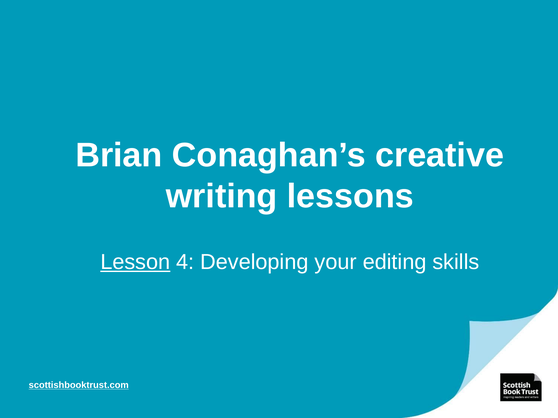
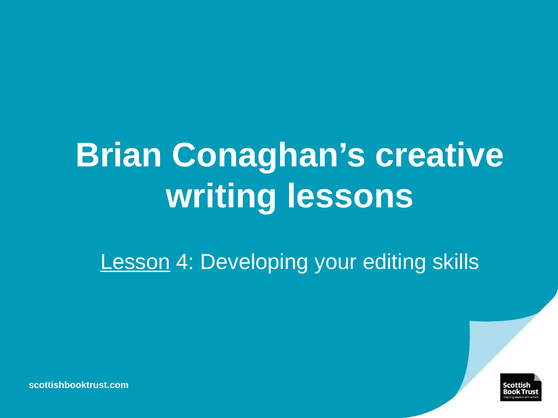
scottishbooktrust.com underline: present -> none
